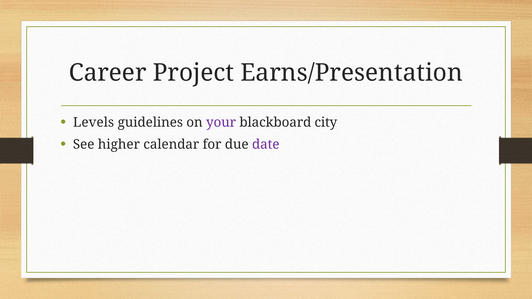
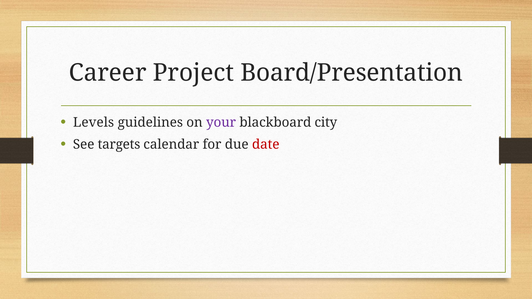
Earns/Presentation: Earns/Presentation -> Board/Presentation
higher: higher -> targets
date colour: purple -> red
